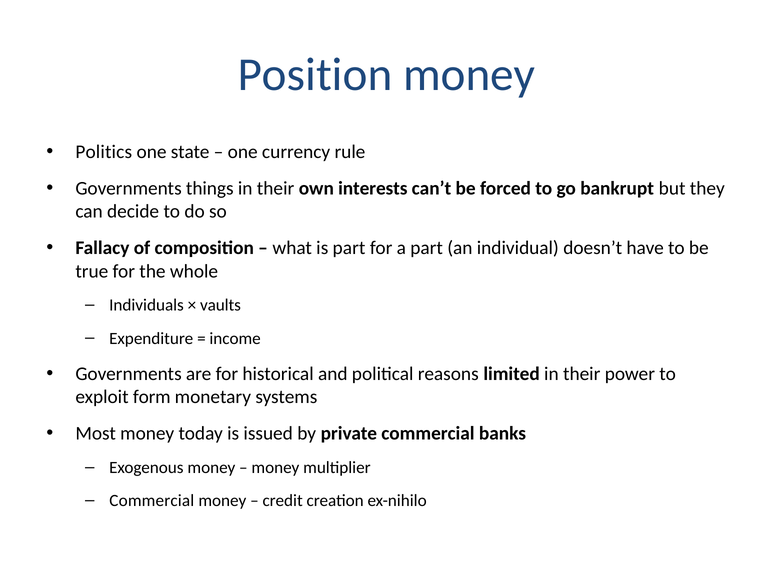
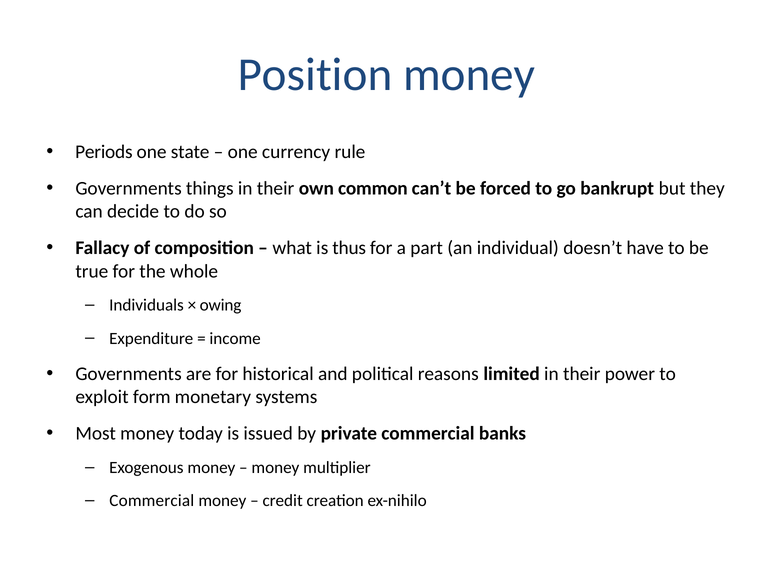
Politics: Politics -> Periods
interests: interests -> common
is part: part -> thus
vaults: vaults -> owing
